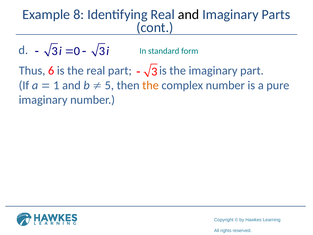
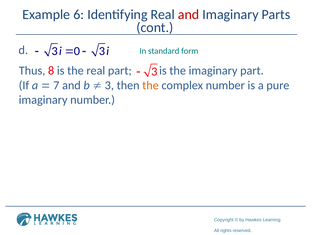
8: 8 -> 6
and at (189, 15) colour: black -> red
6: 6 -> 8
1: 1 -> 7
5 at (109, 85): 5 -> 3
